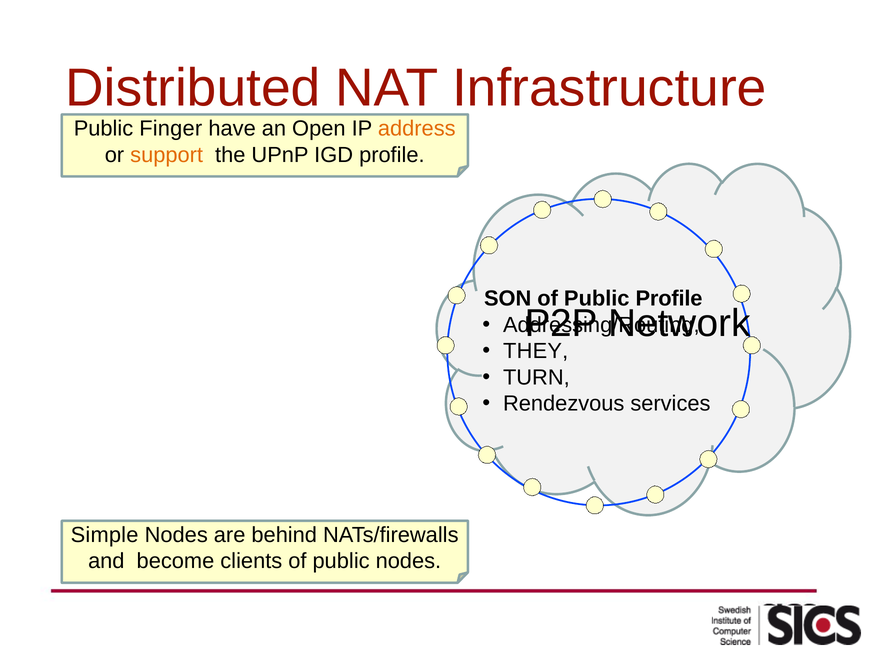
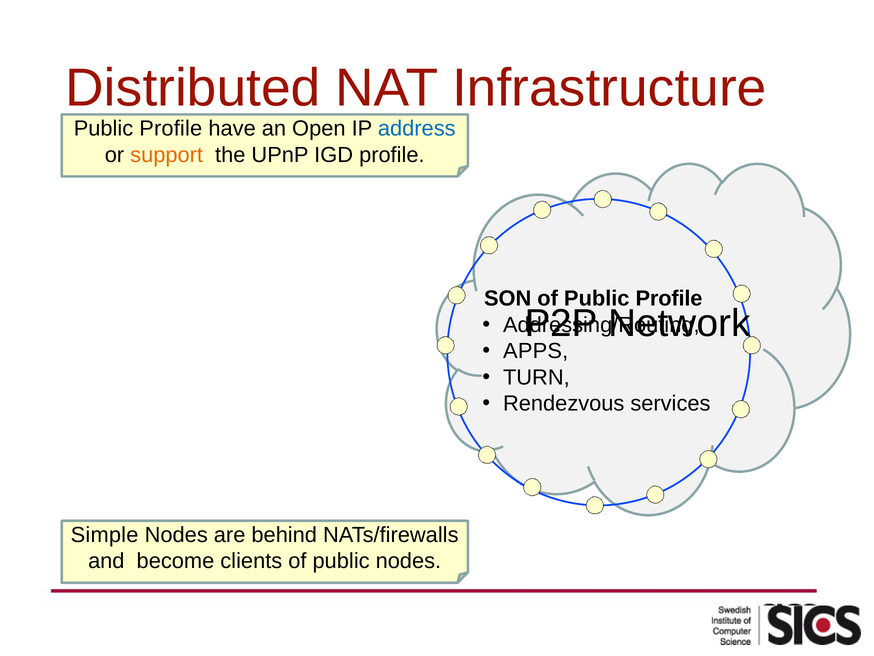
Finger at (171, 129): Finger -> Profile
address colour: orange -> blue
THEY: THEY -> APPS
